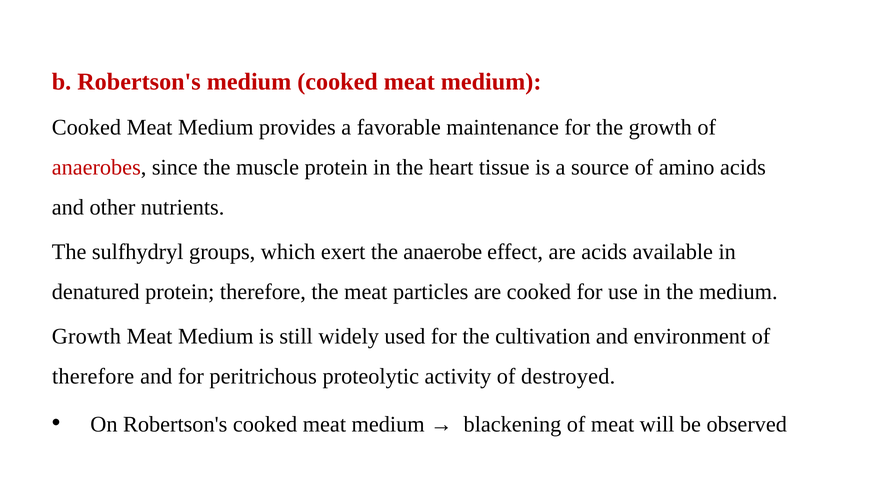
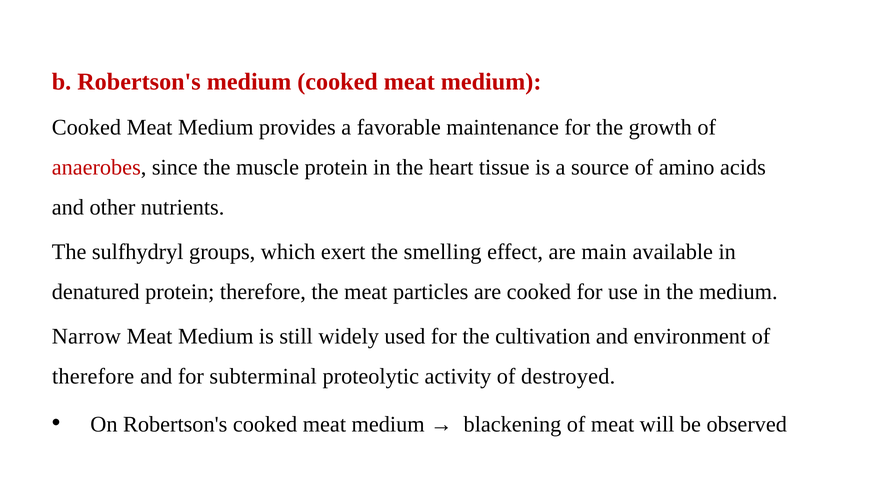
anaerobe: anaerobe -> smelling
are acids: acids -> main
Growth at (86, 337): Growth -> Narrow
peritrichous: peritrichous -> subterminal
